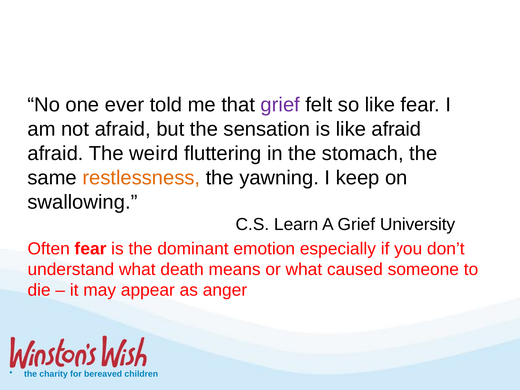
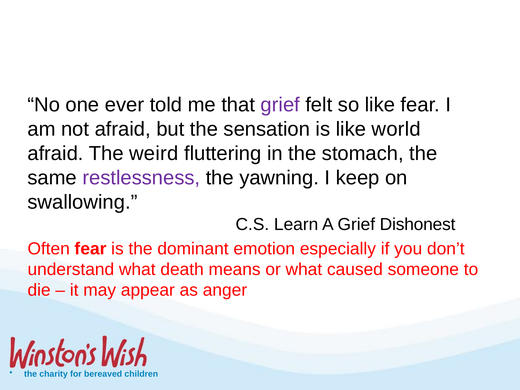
like afraid: afraid -> world
restlessness colour: orange -> purple
University: University -> Dishonest
